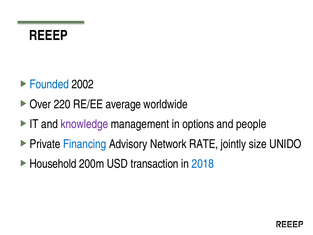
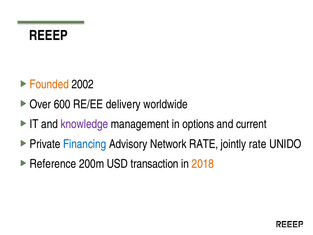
Founded colour: blue -> orange
220: 220 -> 600
average: average -> delivery
people: people -> current
jointly size: size -> rate
Household: Household -> Reference
2018 colour: blue -> orange
